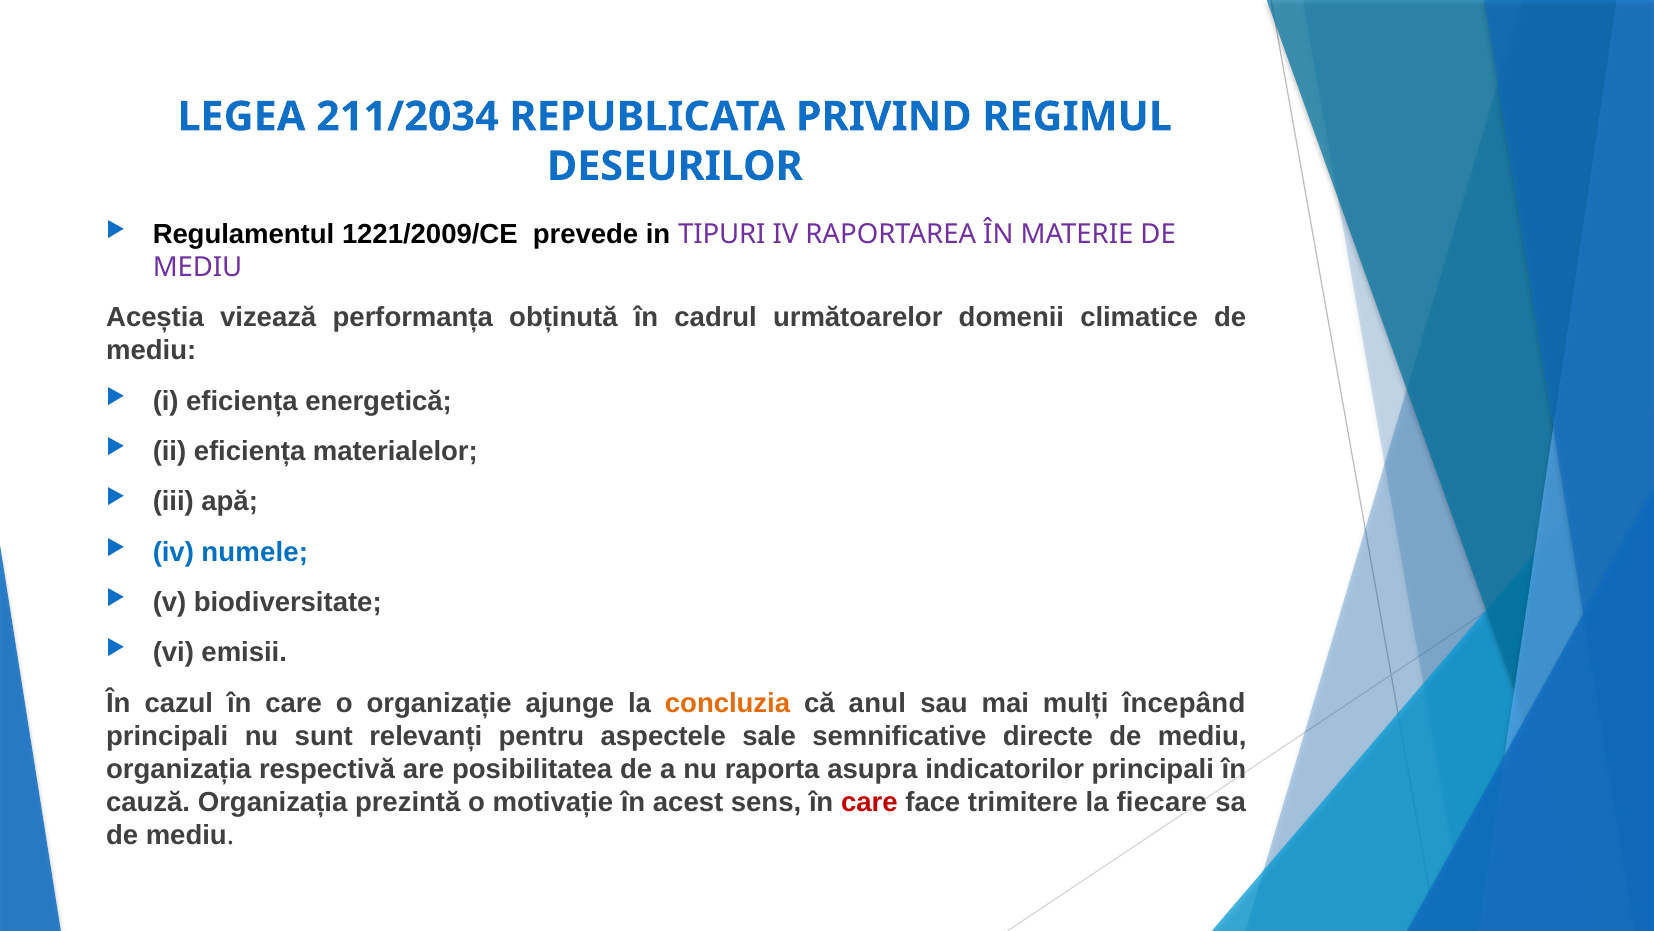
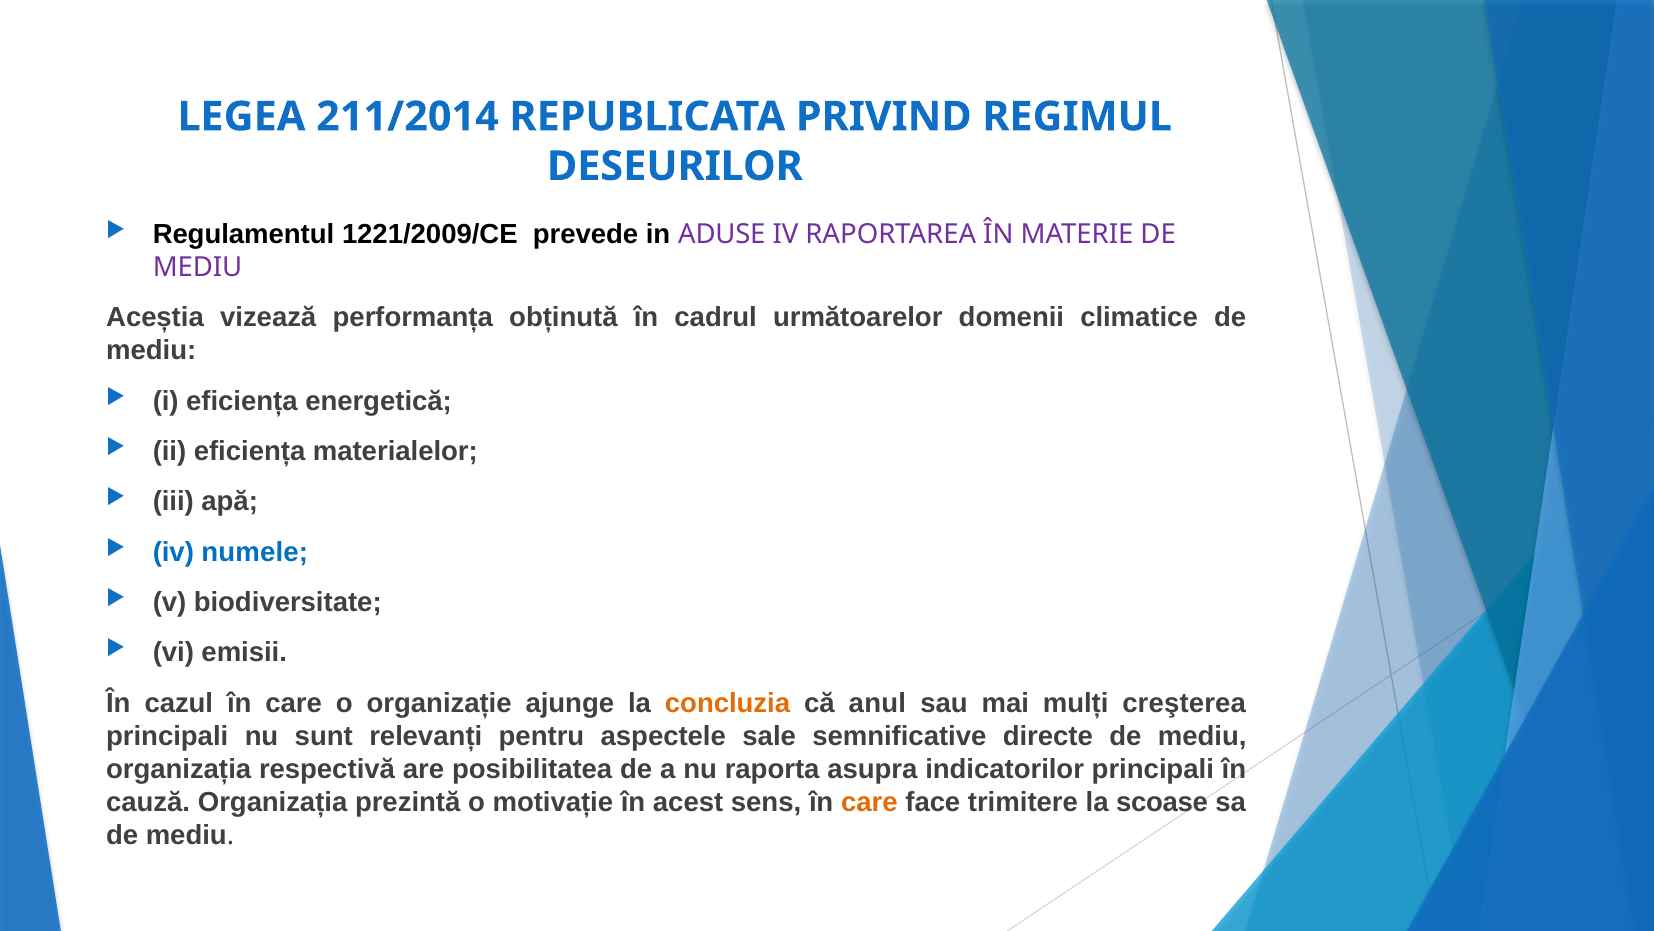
211/2034: 211/2034 -> 211/2014
TIPURI: TIPURI -> ADUSE
începând: începând -> creşterea
care at (869, 802) colour: red -> orange
fiecare: fiecare -> scoase
